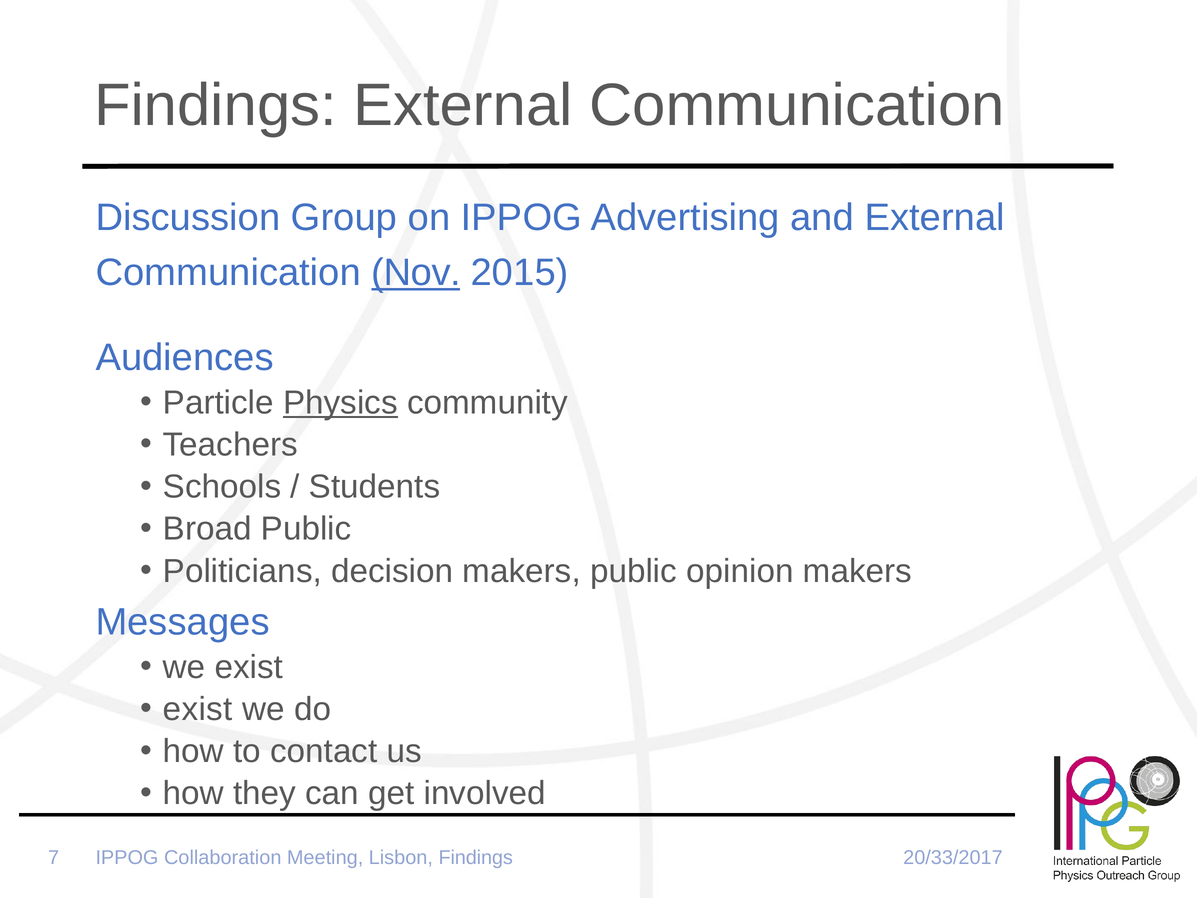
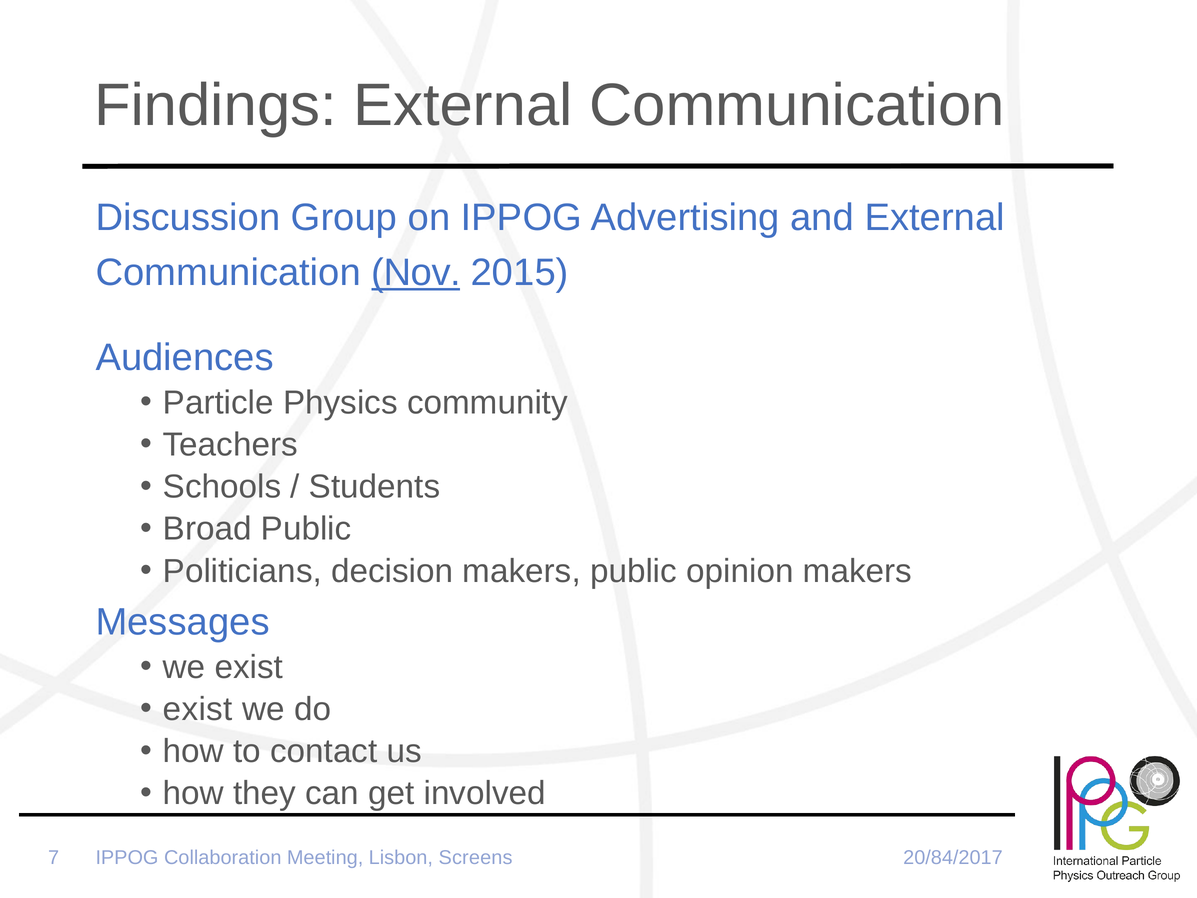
Physics underline: present -> none
Lisbon Findings: Findings -> Screens
20/33/2017: 20/33/2017 -> 20/84/2017
